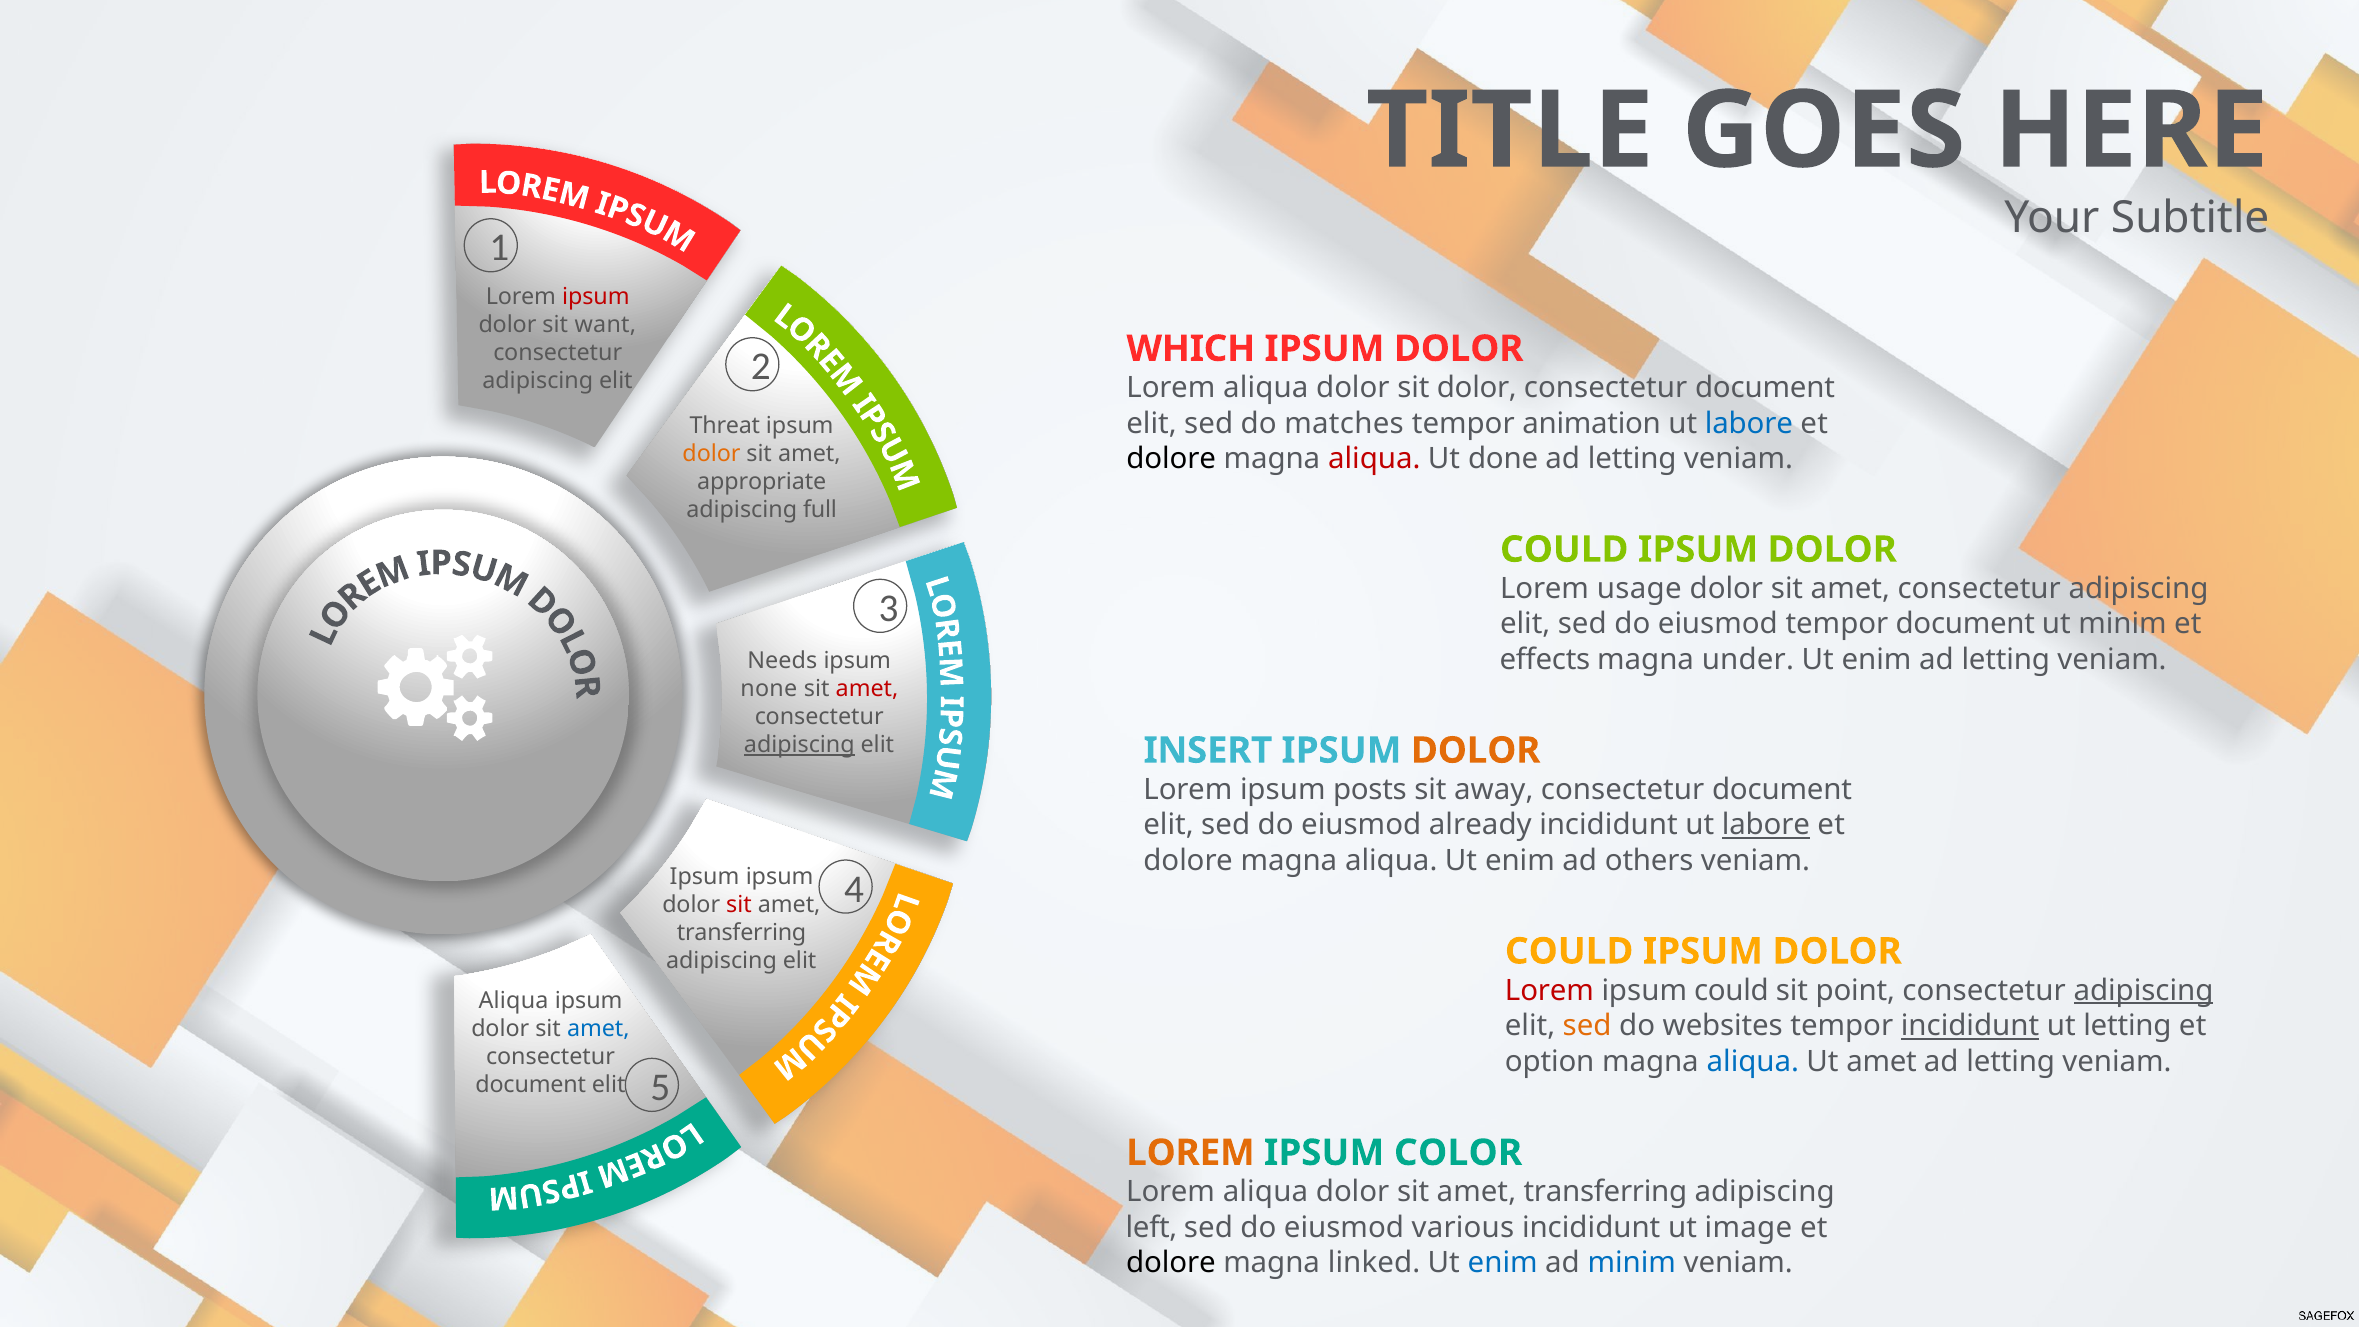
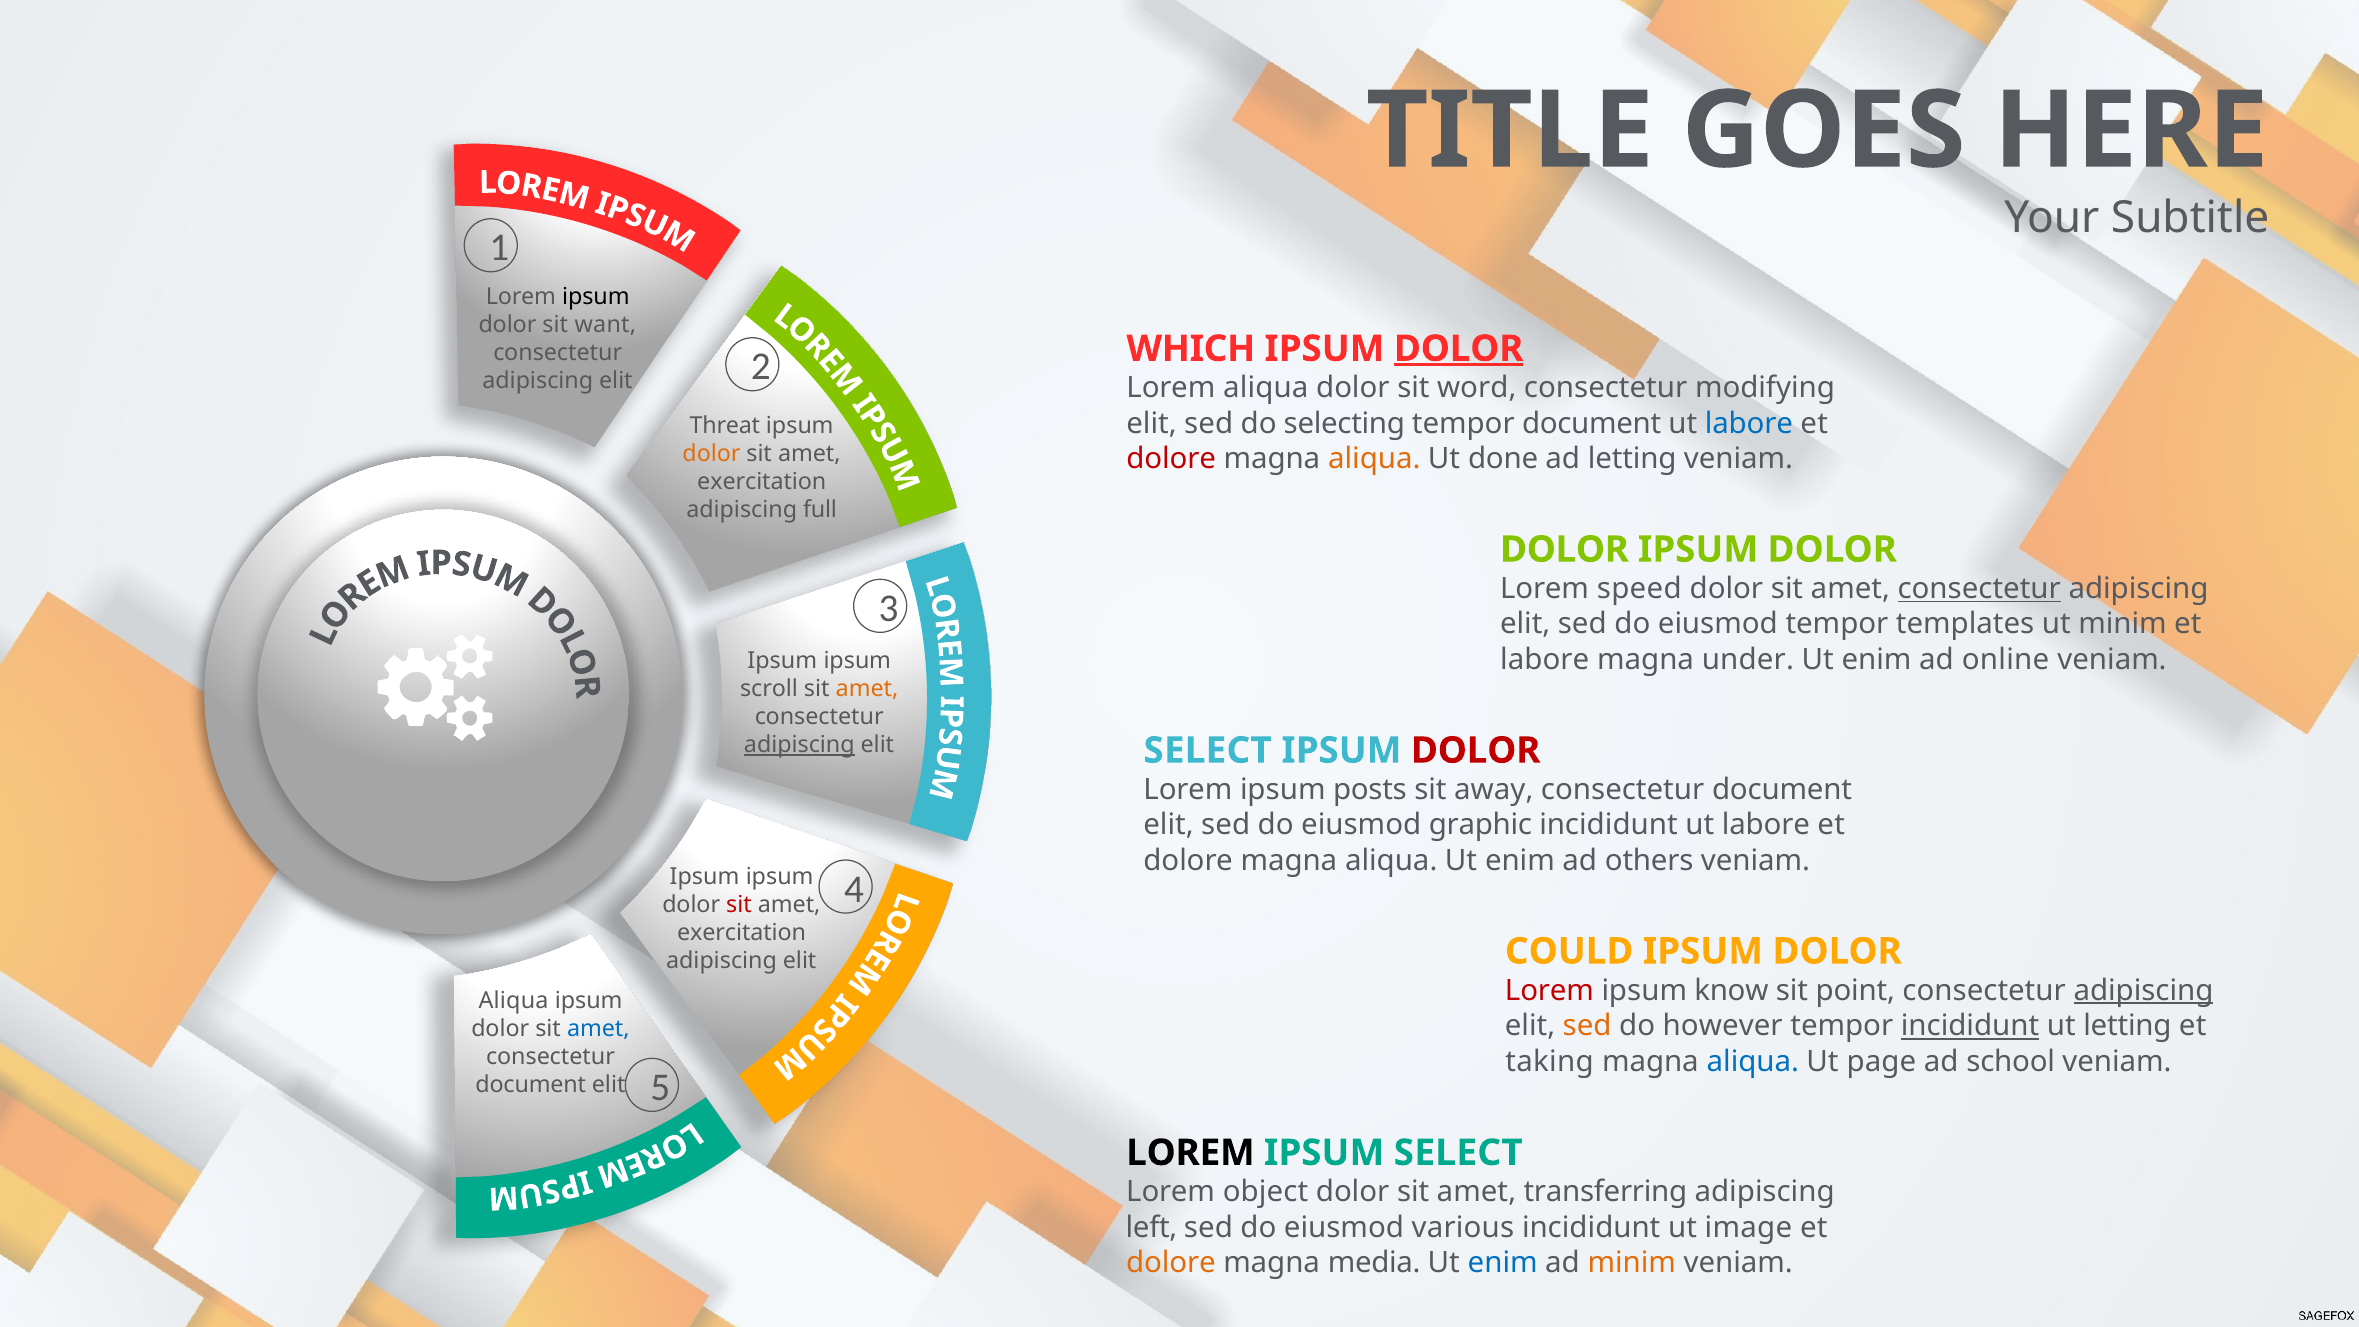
ipsum at (596, 296) colour: red -> black
DOLOR at (1459, 349) underline: none -> present
sit dolor: dolor -> word
document at (1765, 388): document -> modifying
matches: matches -> selecting
tempor animation: animation -> document
dolore at (1171, 459) colour: black -> red
aliqua at (1374, 459) colour: red -> orange
appropriate at (762, 482): appropriate -> exercitation
COULD at (1564, 550): COULD -> DOLOR
usage: usage -> speed
consectetur at (1979, 589) underline: none -> present
tempor document: document -> templates
effects at (1545, 660): effects -> labore
enim ad letting: letting -> online
Needs at (782, 661): Needs -> Ipsum
none: none -> scroll
amet at (867, 689) colour: red -> orange
INSERT at (1208, 750): INSERT -> SELECT
DOLOR at (1476, 750) colour: orange -> red
already: already -> graphic
labore at (1766, 825) underline: present -> none
transferring at (742, 933): transferring -> exercitation
ipsum could: could -> know
websites: websites -> however
option: option -> taking
Ut amet: amet -> page
letting at (2011, 1061): letting -> school
LOREM at (1190, 1153) colour: orange -> black
IPSUM COLOR: COLOR -> SELECT
aliqua at (1265, 1192): aliqua -> object
dolore at (1171, 1263) colour: black -> orange
linked: linked -> media
minim at (1632, 1263) colour: blue -> orange
